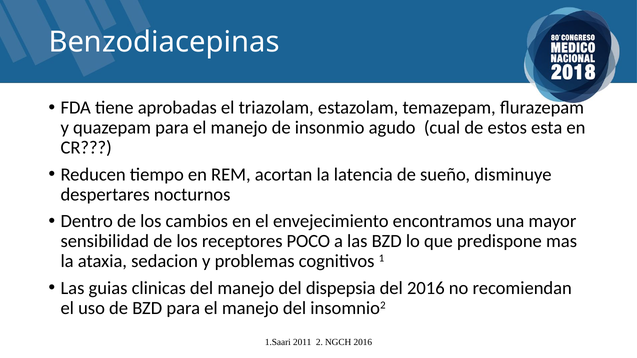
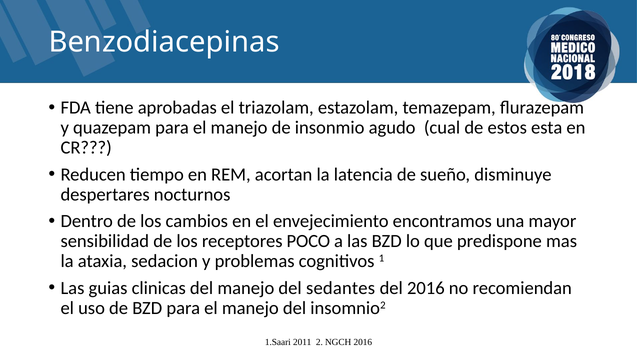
dispepsia: dispepsia -> sedantes
